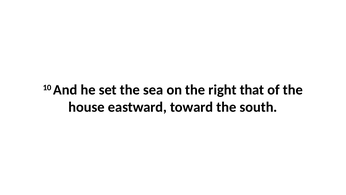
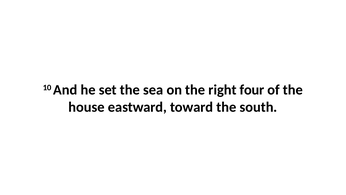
that: that -> four
